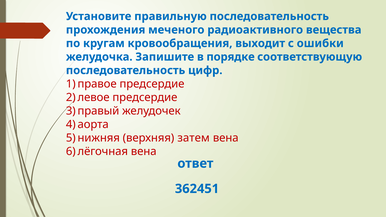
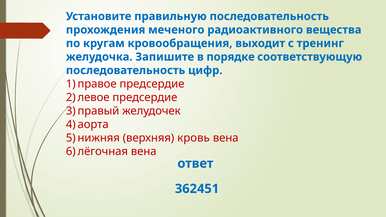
ошибки: ошибки -> тренинг
затем: затем -> кровь
